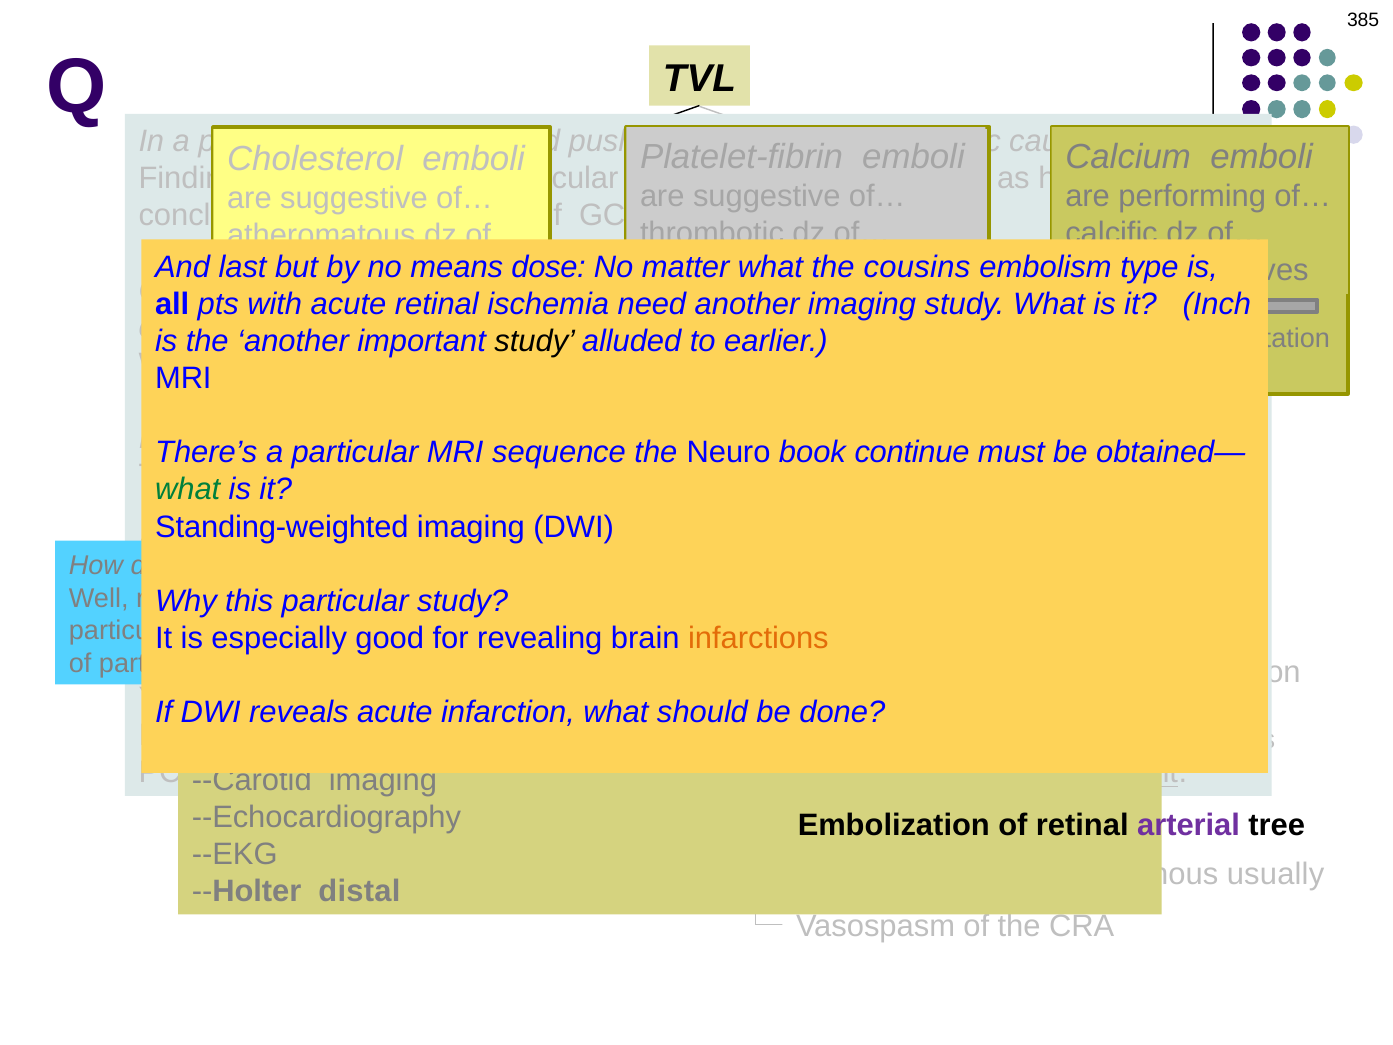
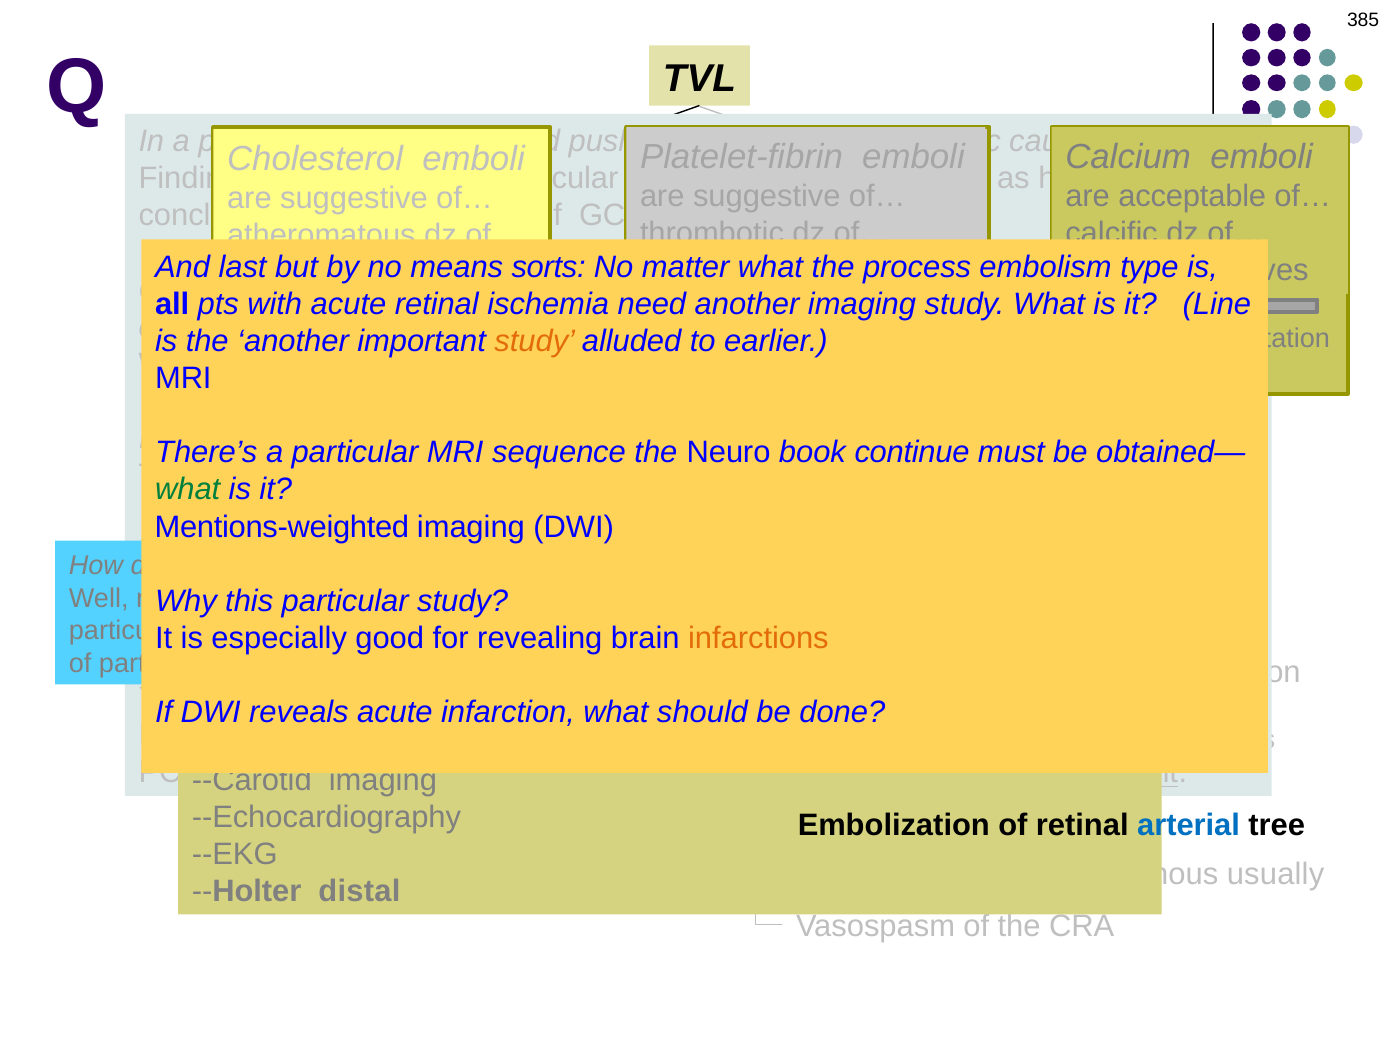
performing: performing -> acceptable
dose: dose -> sorts
cousins: cousins -> process
Inch: Inch -> Line
study at (535, 341) colour: black -> orange
Standing-weighted: Standing-weighted -> Mentions-weighted
arterial colour: purple -> blue
